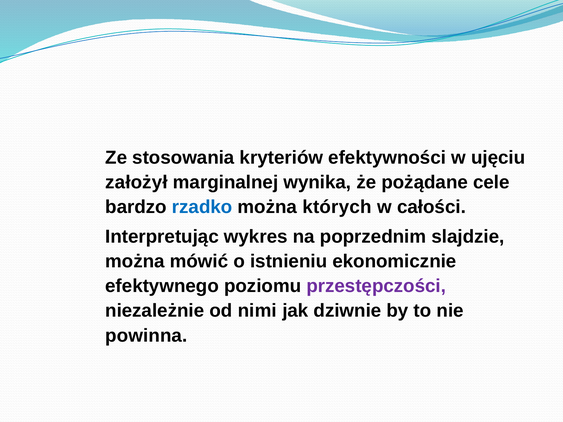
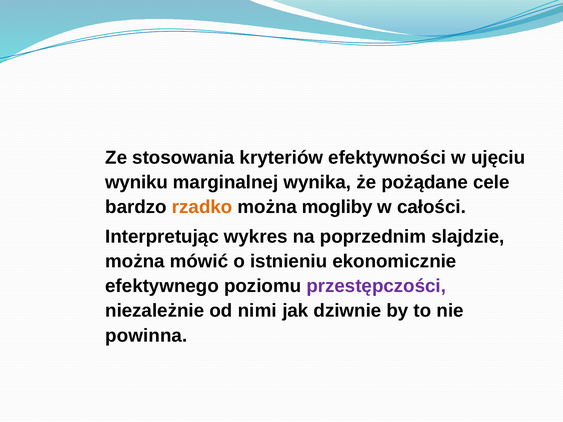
założył: założył -> wyniku
rzadko colour: blue -> orange
których: których -> mogliby
